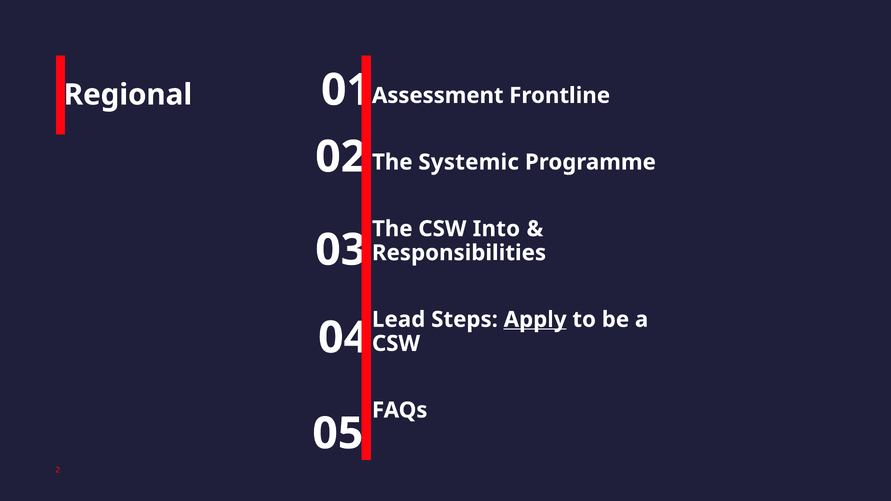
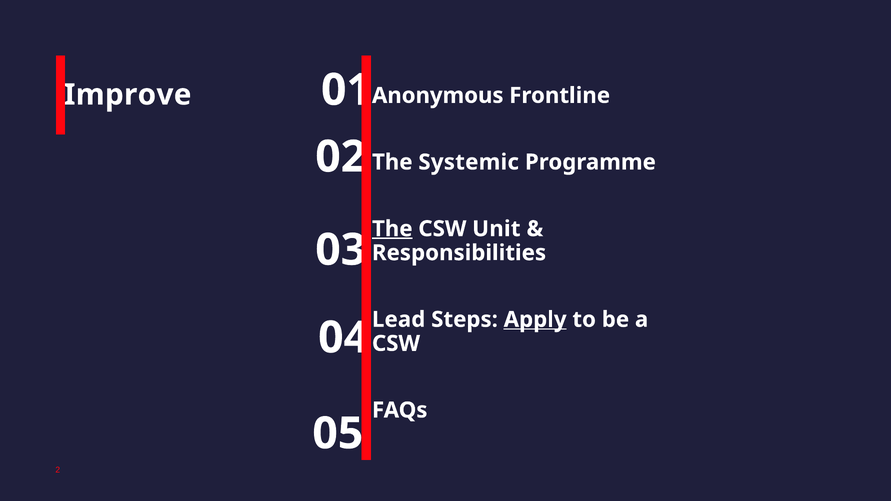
Regional: Regional -> Improve
Assessment: Assessment -> Anonymous
The at (392, 229) underline: none -> present
Into: Into -> Unit
